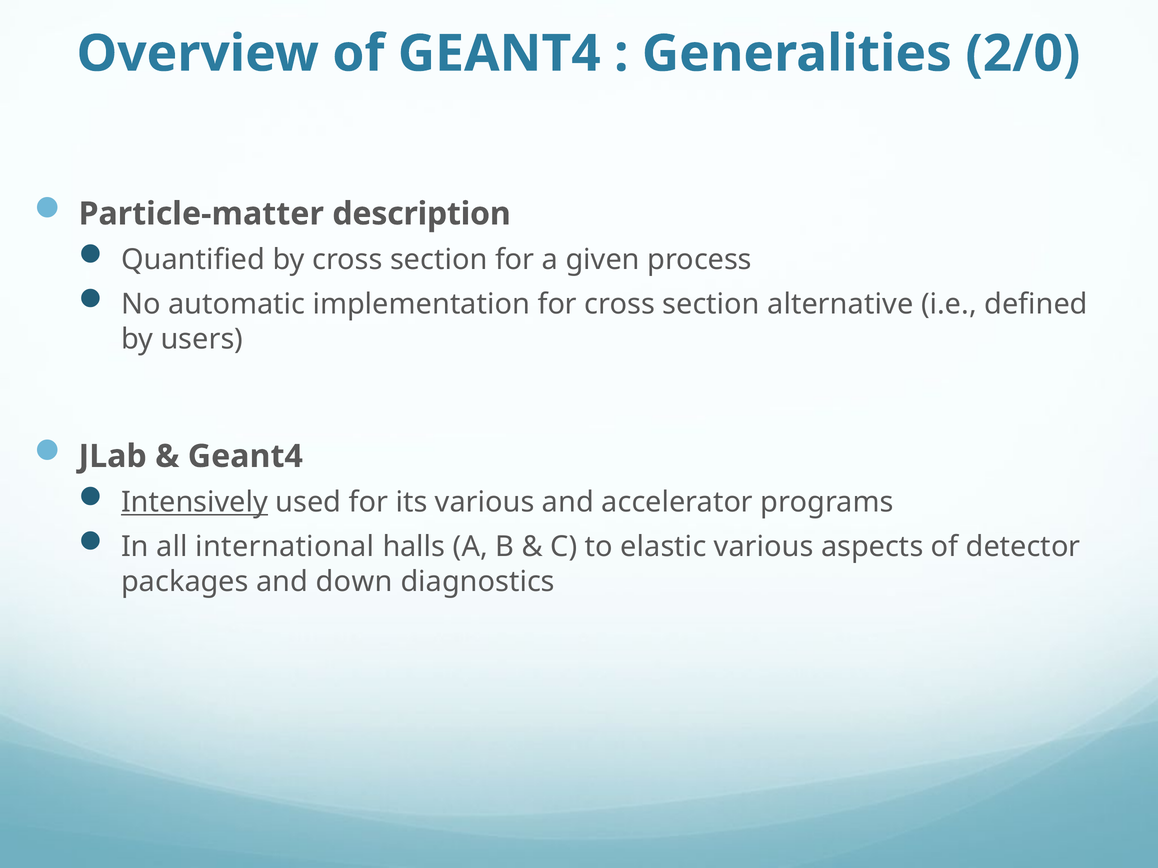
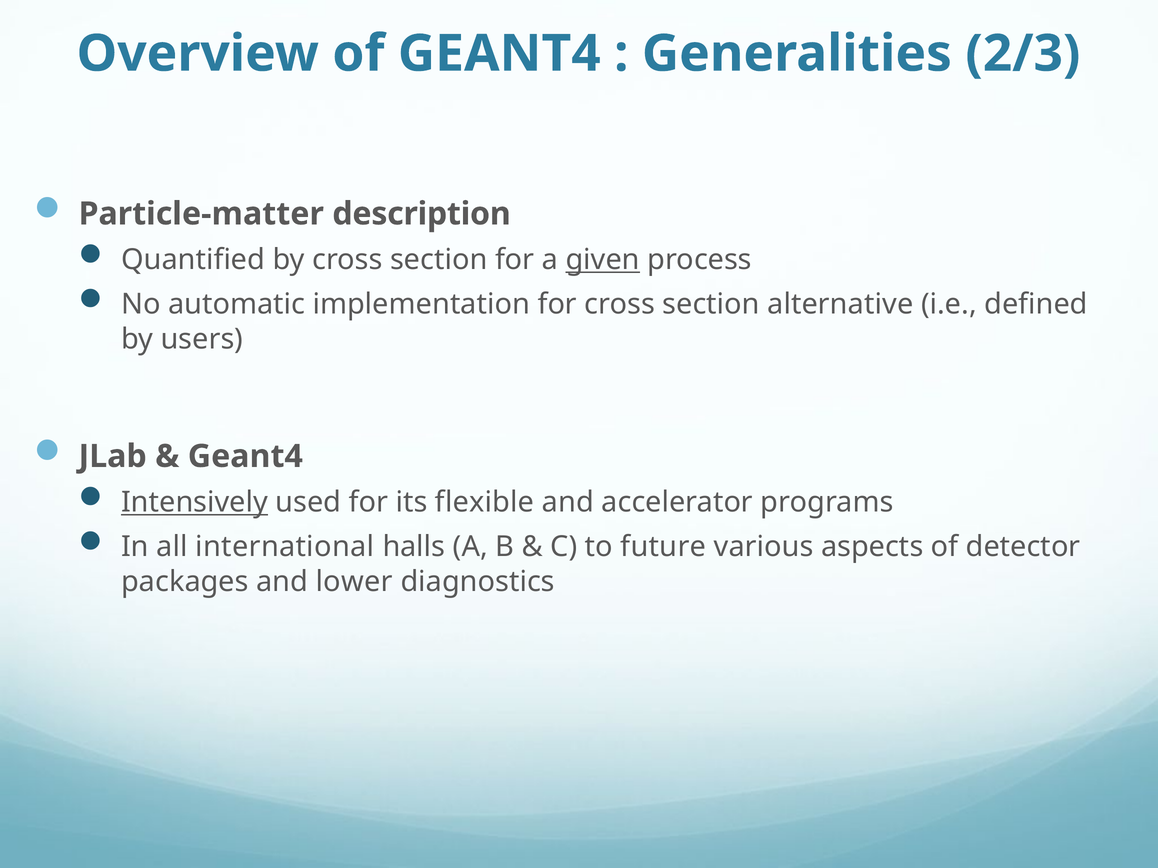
2/0: 2/0 -> 2/3
given underline: none -> present
its various: various -> flexible
elastic: elastic -> future
down: down -> lower
